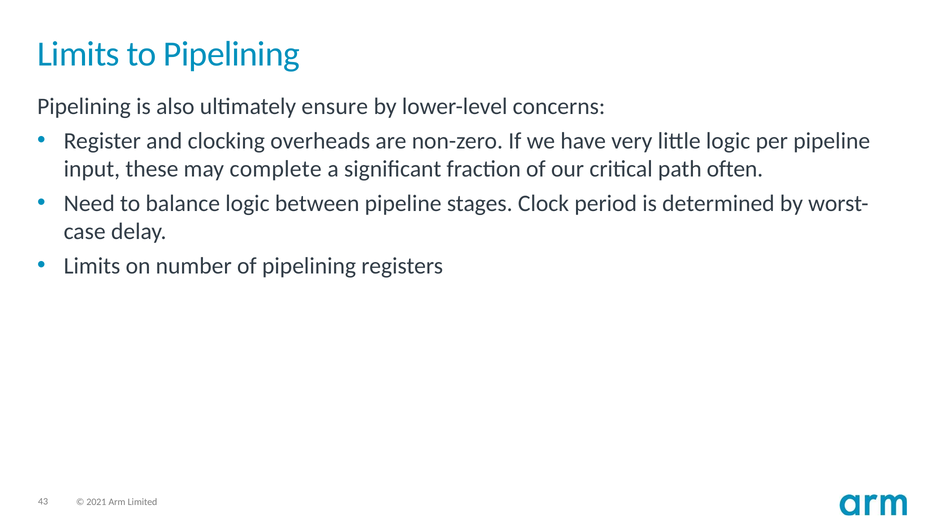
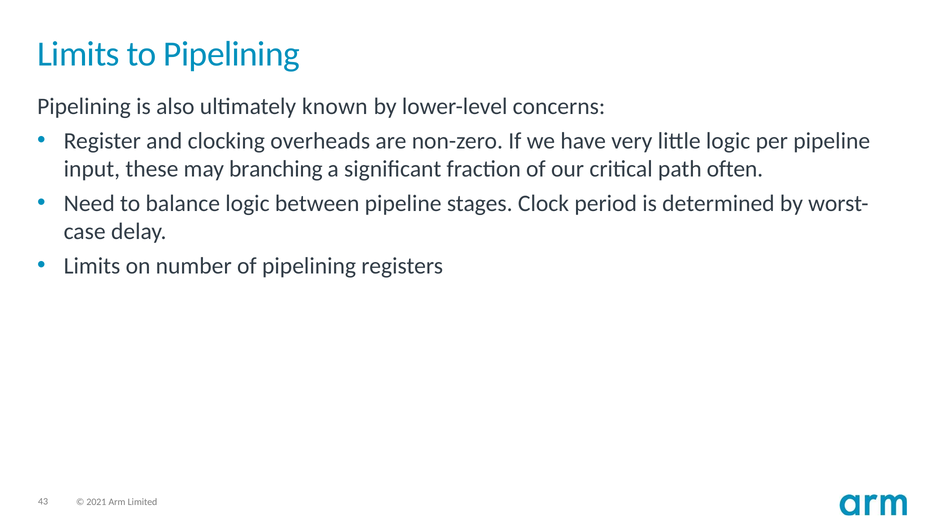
ensure: ensure -> known
complete: complete -> branching
